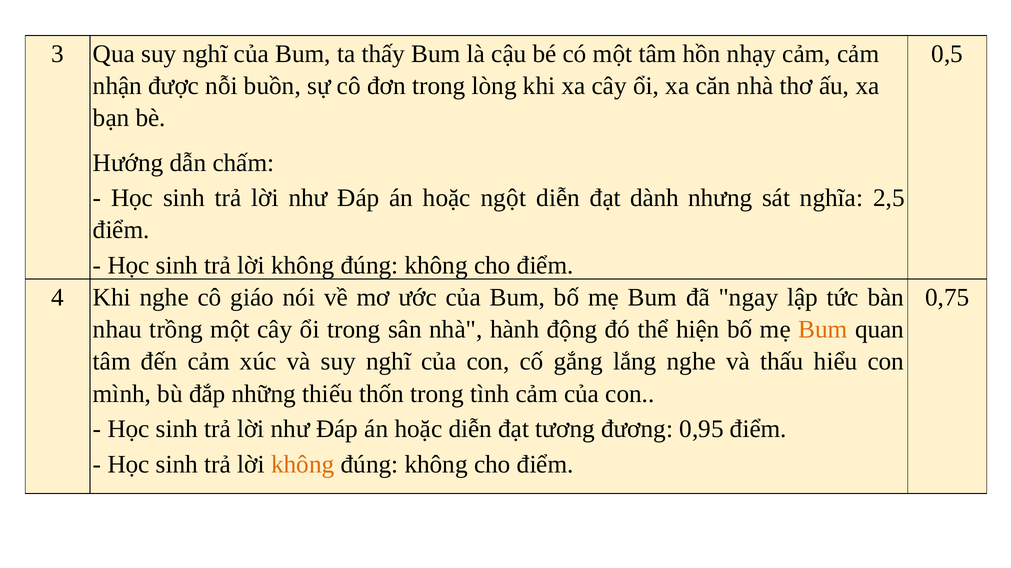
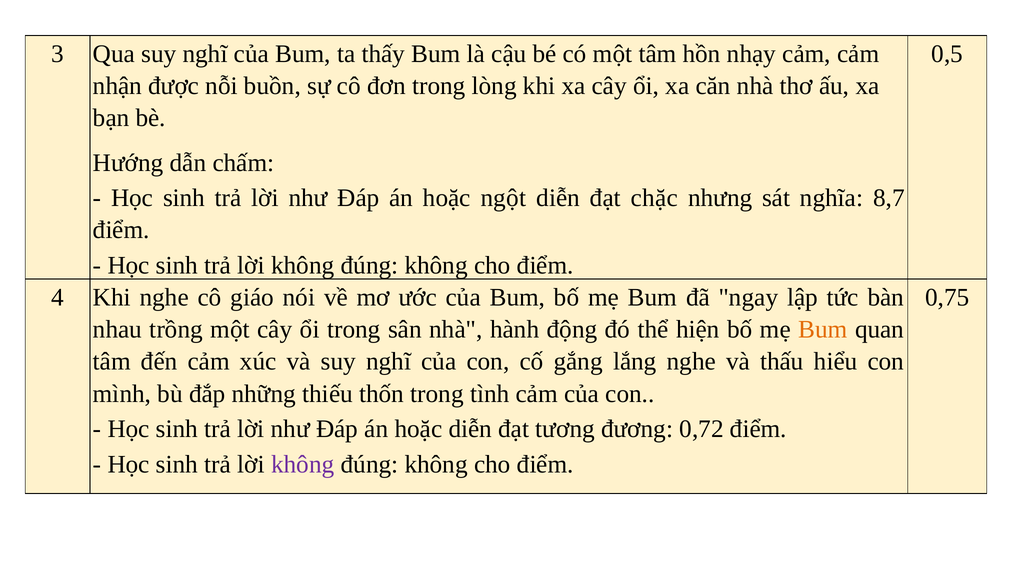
dành: dành -> chặc
2,5: 2,5 -> 8,7
0,95: 0,95 -> 0,72
không at (303, 465) colour: orange -> purple
